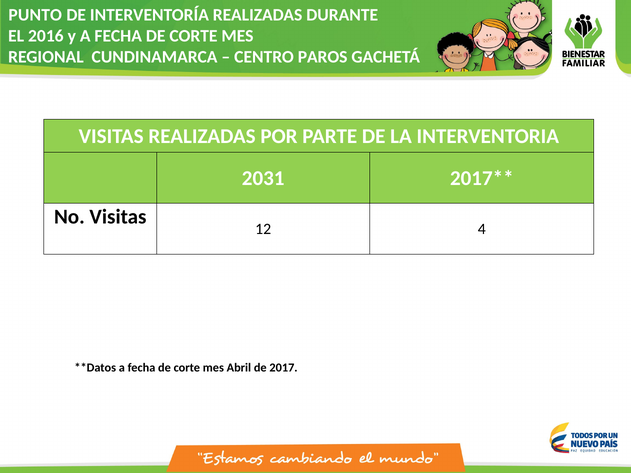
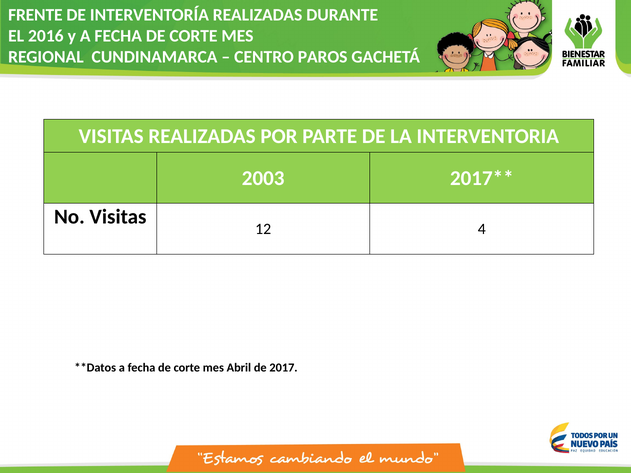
PUNTO: PUNTO -> FRENTE
2031: 2031 -> 2003
